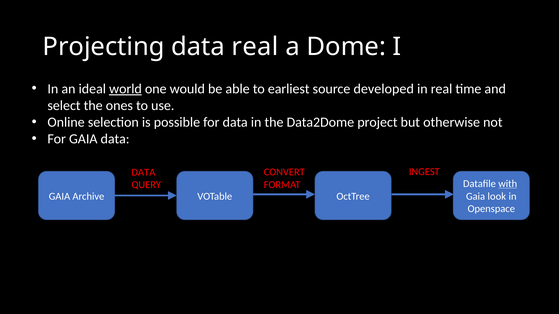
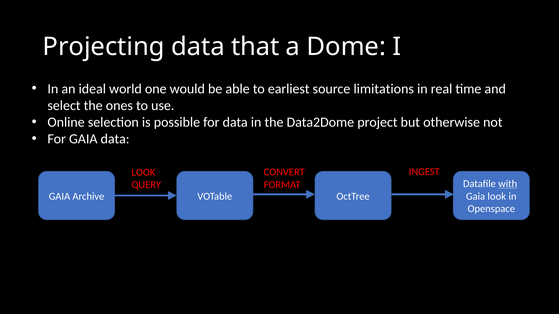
data real: real -> that
world underline: present -> none
developed: developed -> limitations
DATA at (143, 173): DATA -> LOOK
